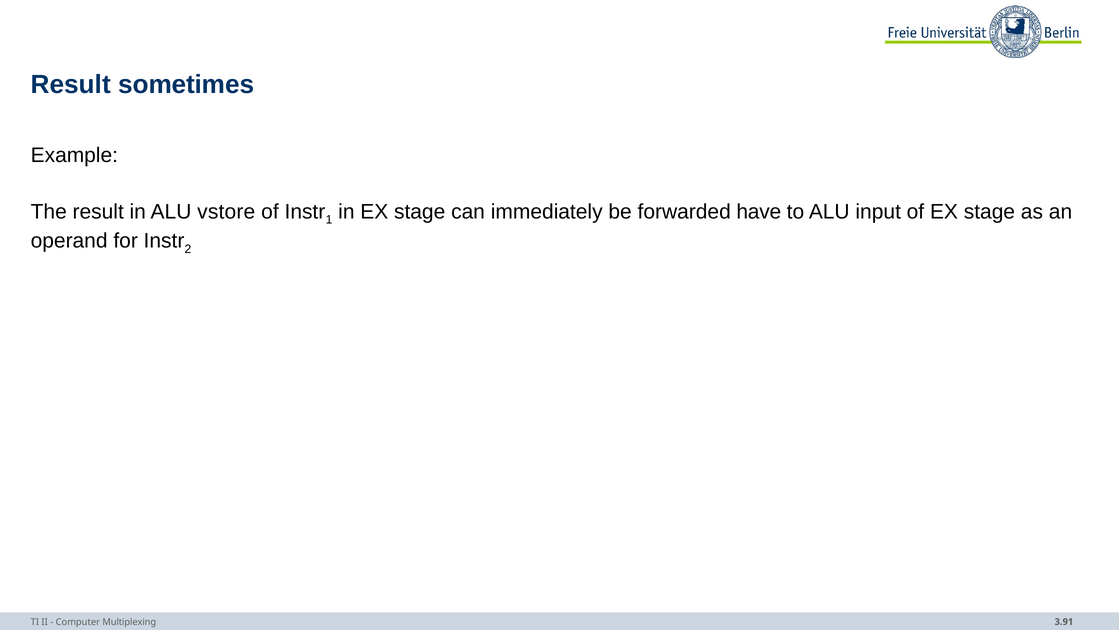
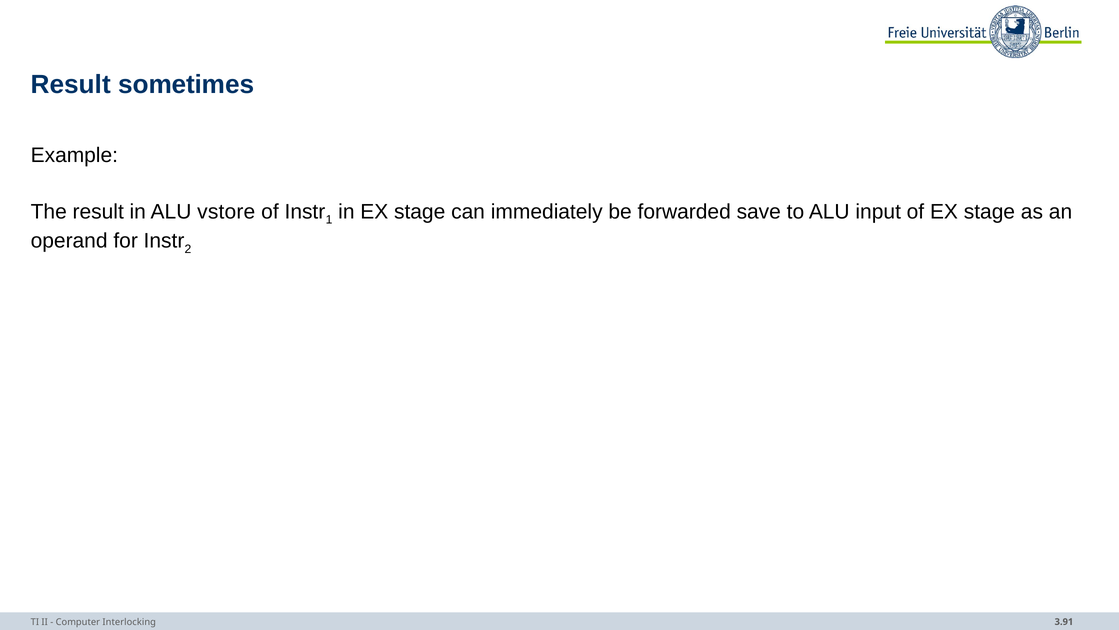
have: have -> save
Multiplexing: Multiplexing -> Interlocking
